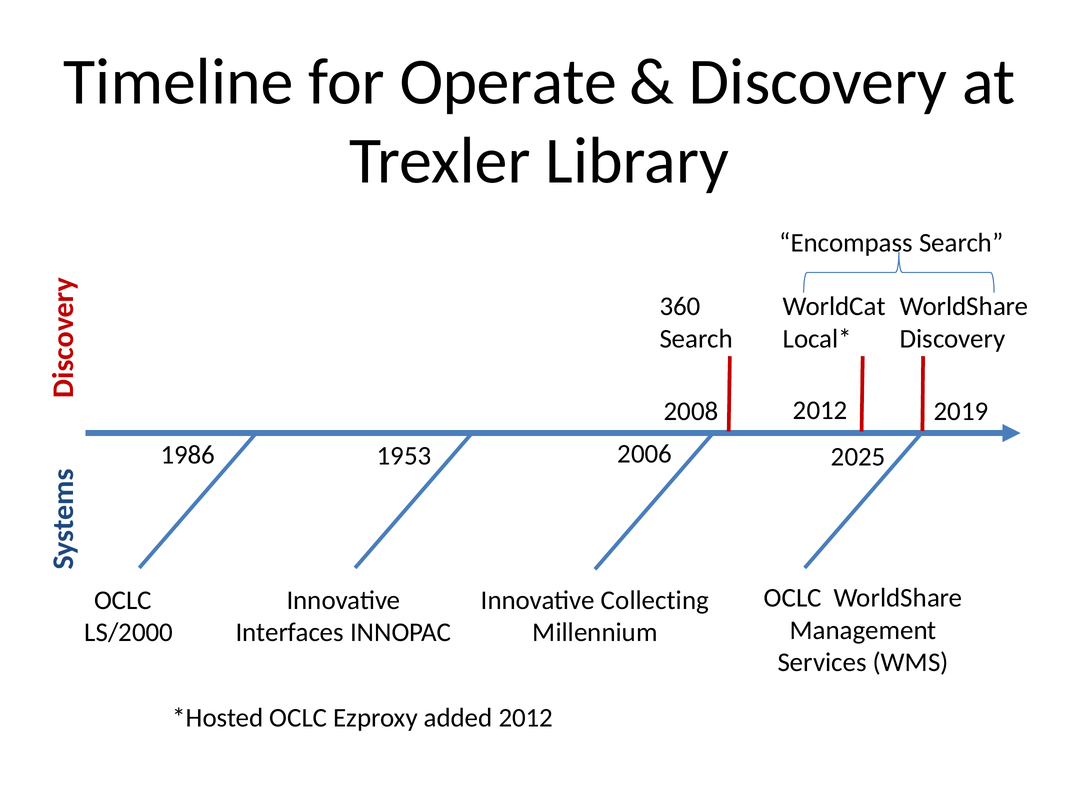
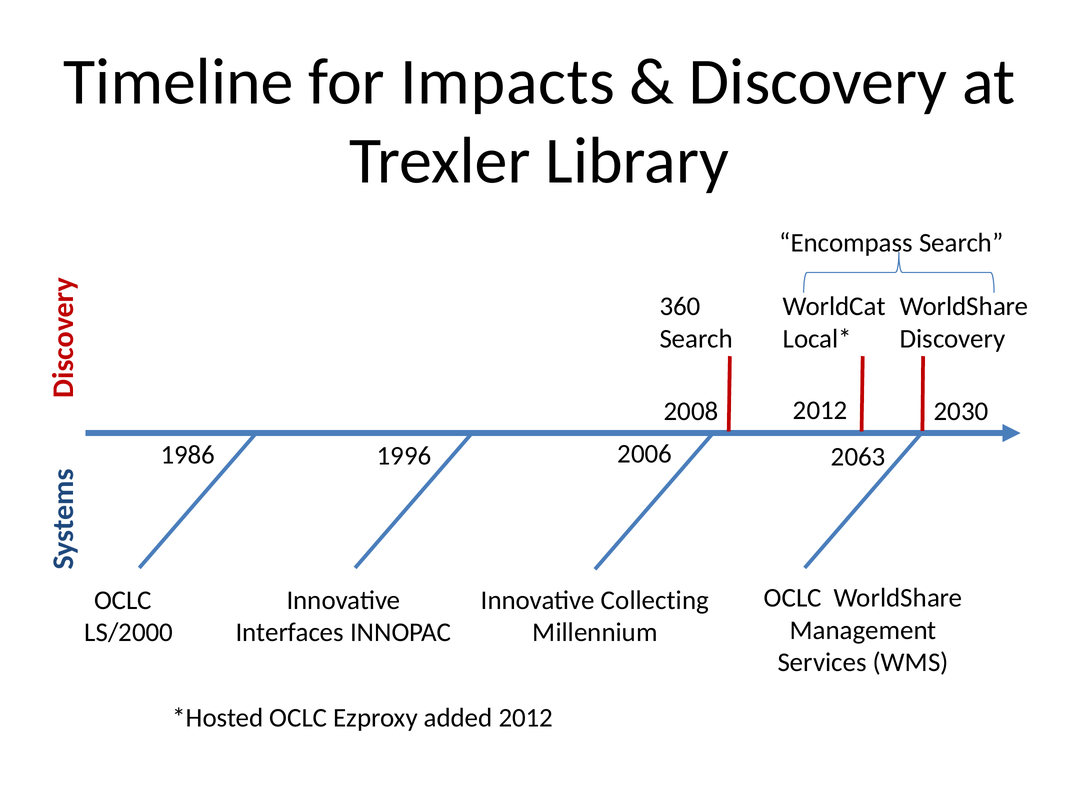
Operate: Operate -> Impacts
2019: 2019 -> 2030
1953: 1953 -> 1996
2025: 2025 -> 2063
